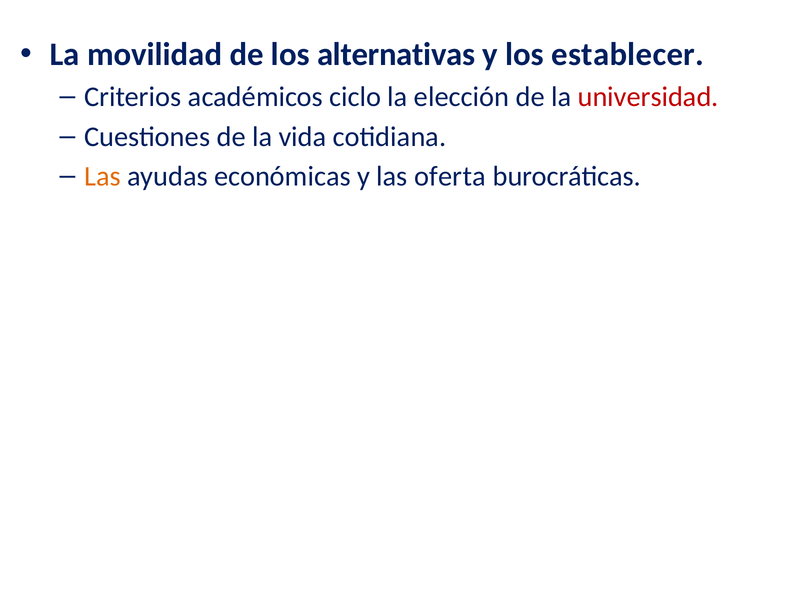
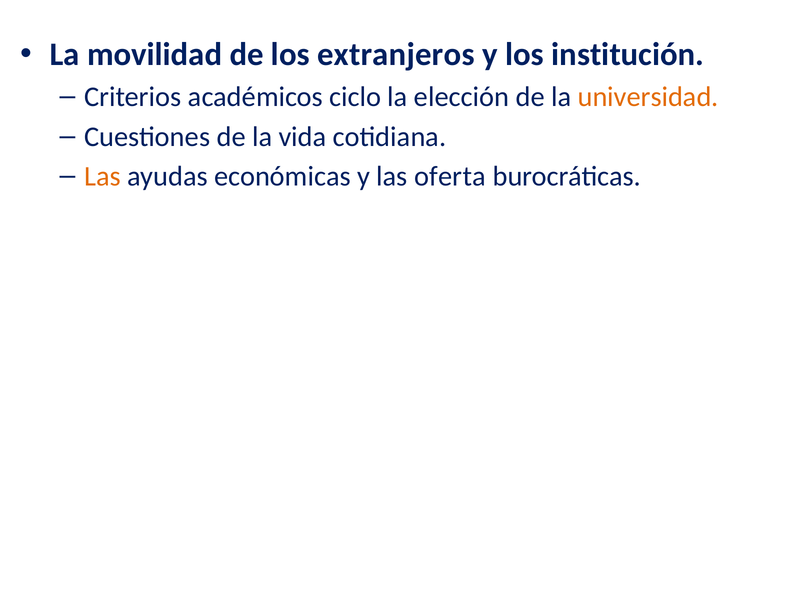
alternativas: alternativas -> extranjeros
establecer: establecer -> institución
universidad colour: red -> orange
